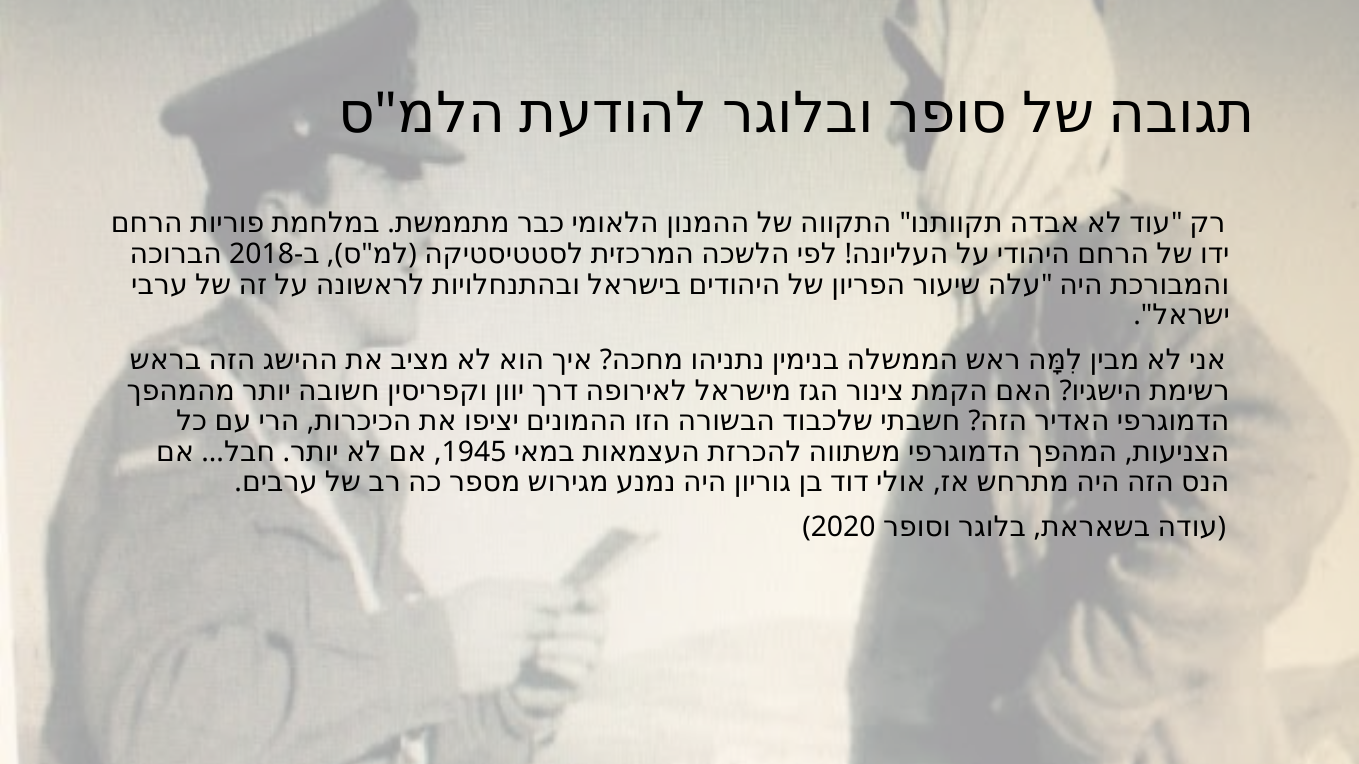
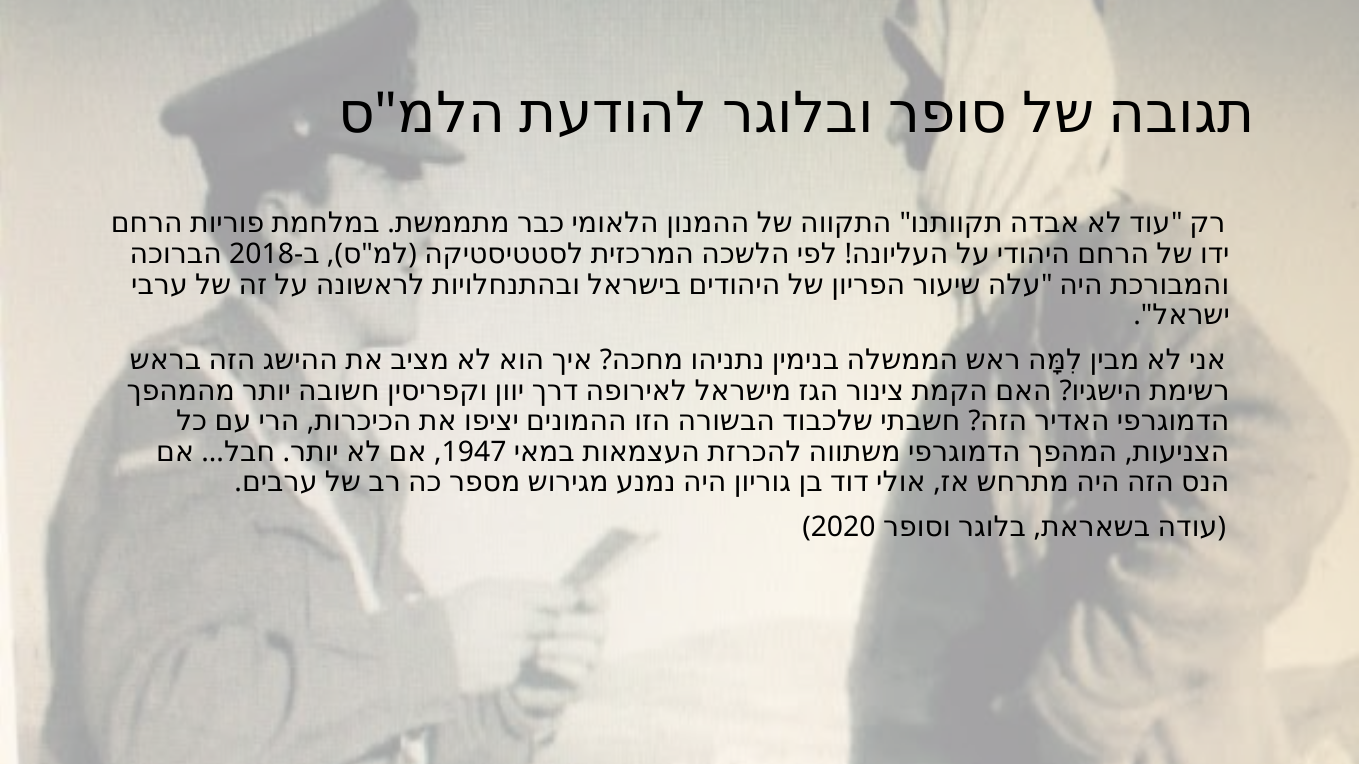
1945: 1945 -> 1947
